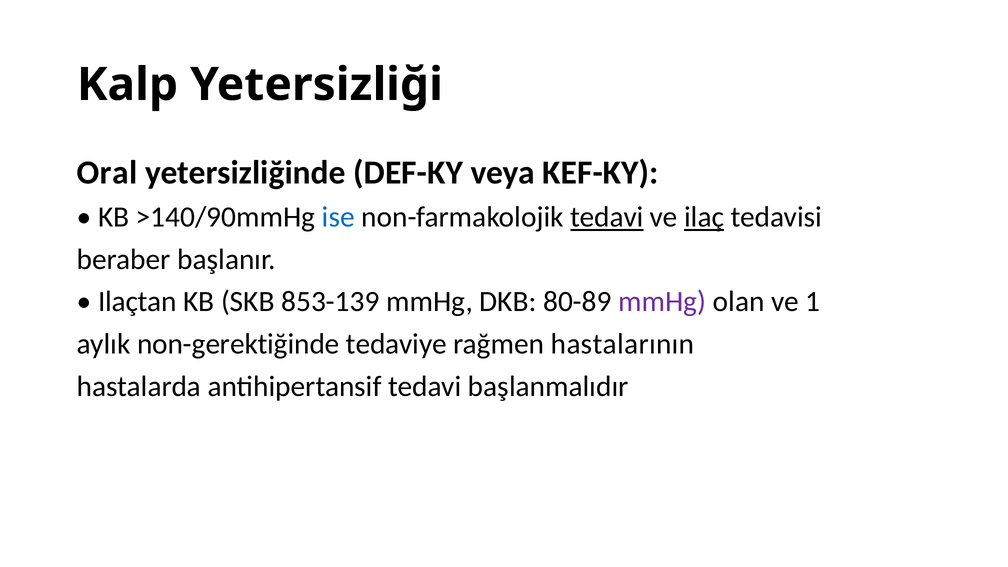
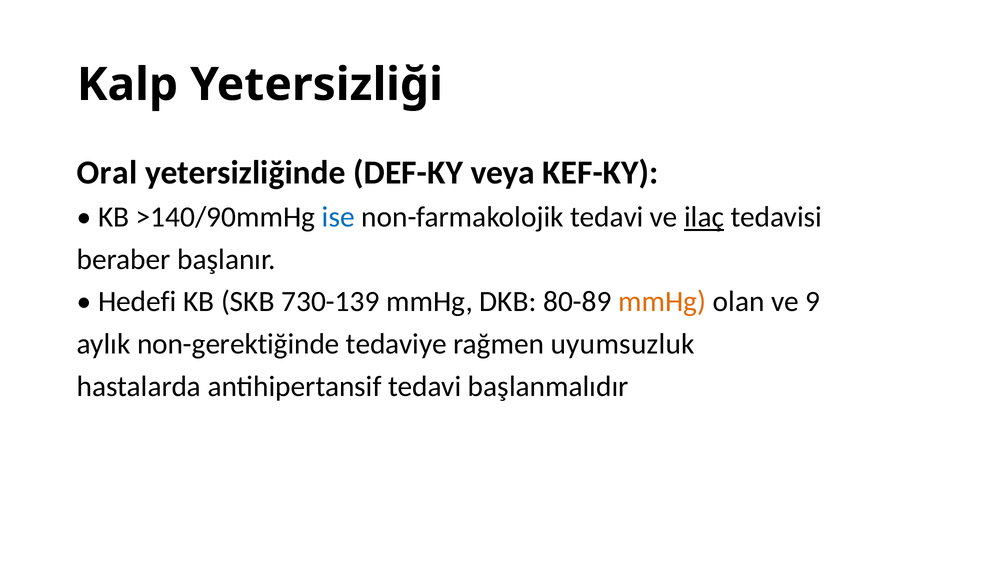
tedavi at (607, 217) underline: present -> none
Ilaçtan: Ilaçtan -> Hedefi
853-139: 853-139 -> 730-139
mmHg at (662, 302) colour: purple -> orange
1: 1 -> 9
hastalarının: hastalarının -> uyumsuzluk
